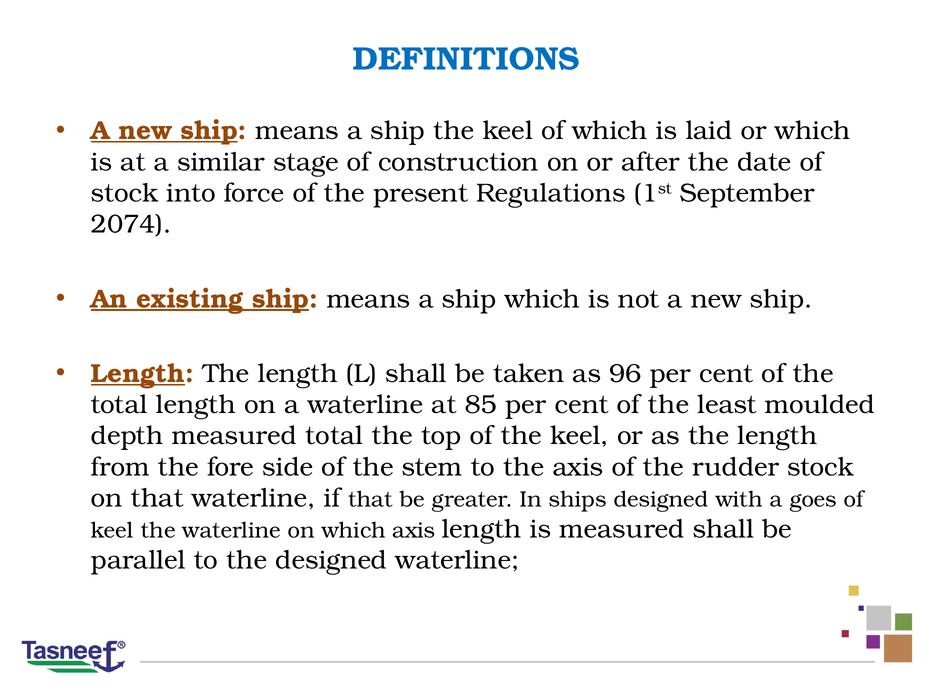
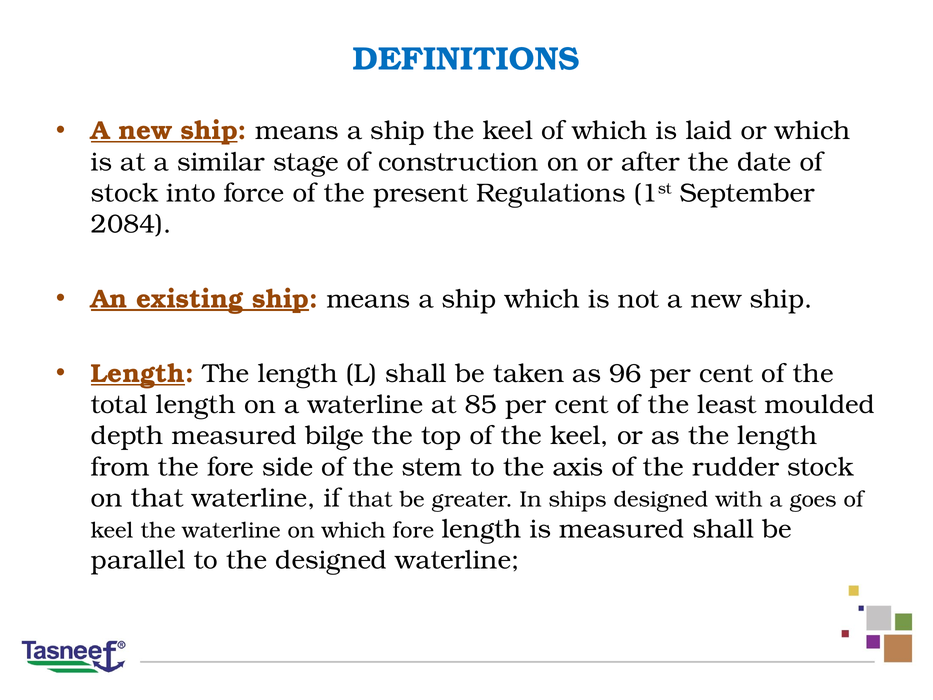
2074: 2074 -> 2084
measured total: total -> bilge
which axis: axis -> fore
